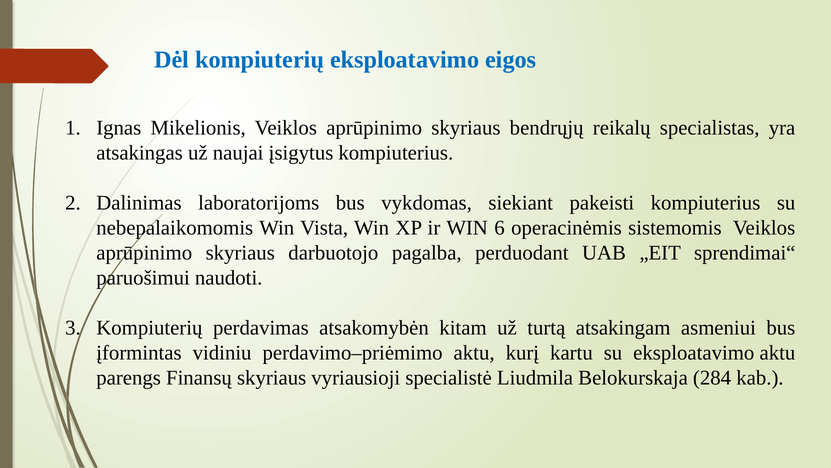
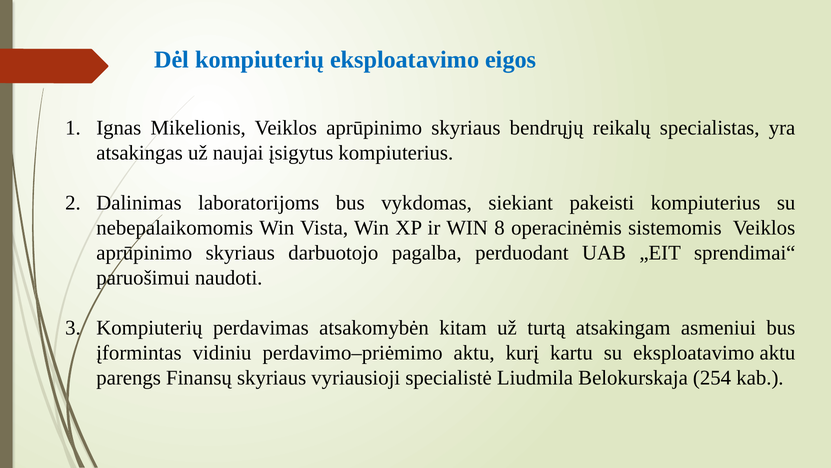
6: 6 -> 8
284: 284 -> 254
